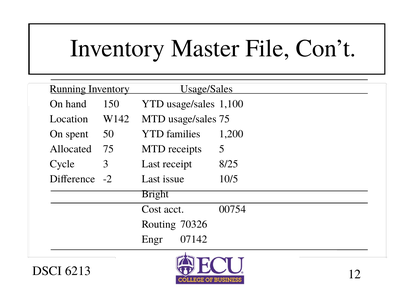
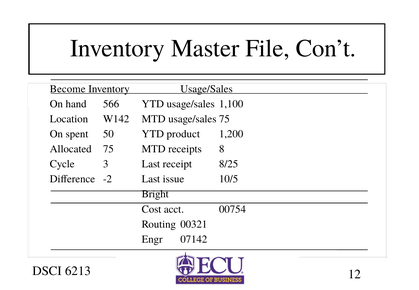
Running: Running -> Become
150: 150 -> 566
families: families -> product
5: 5 -> 8
70326: 70326 -> 00321
